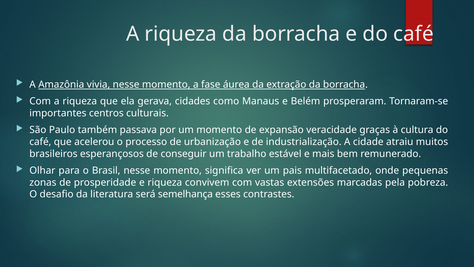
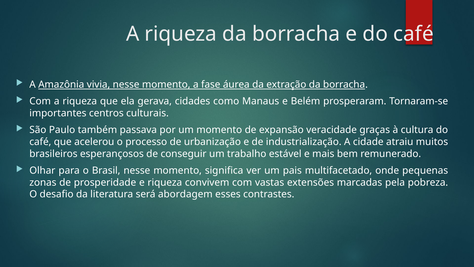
semelhança: semelhança -> abordagem
